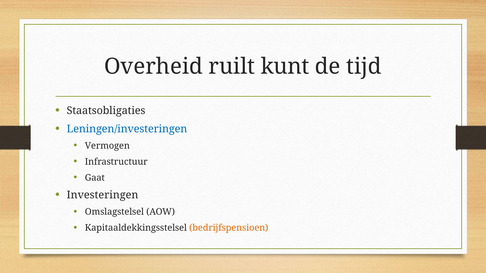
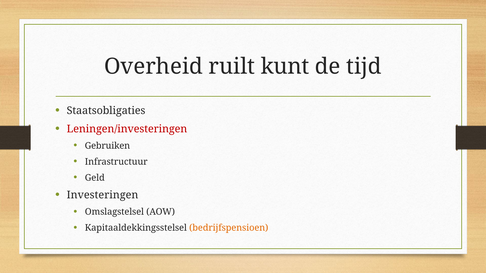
Leningen/investeringen colour: blue -> red
Vermogen: Vermogen -> Gebruiken
Gaat: Gaat -> Geld
